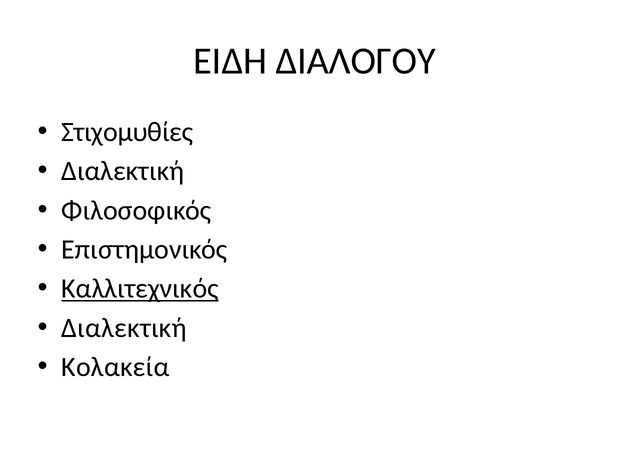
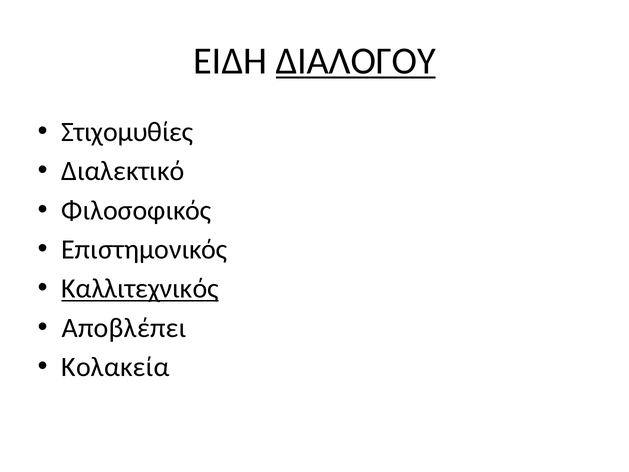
ΔΙΑΛΟΓΟΥ underline: none -> present
Διαλεκτική at (123, 171): Διαλεκτική -> Διαλεκτικό
Διαλεκτική at (124, 328): Διαλεκτική -> Αποβλέπει
